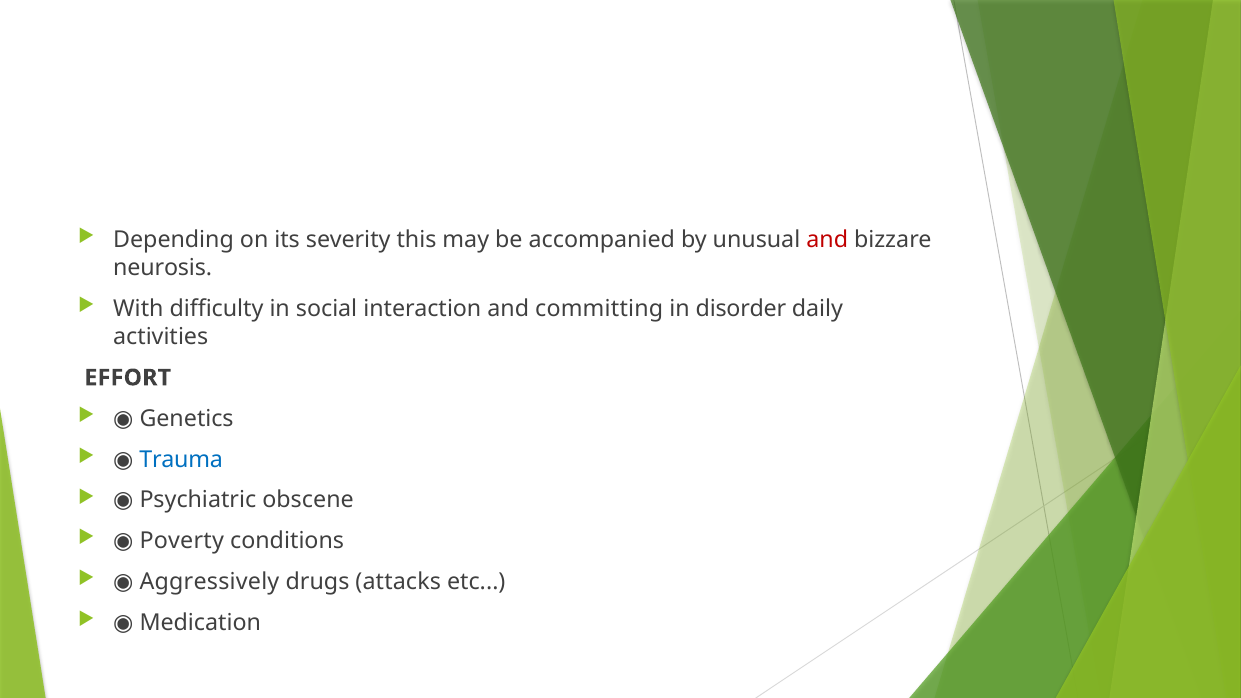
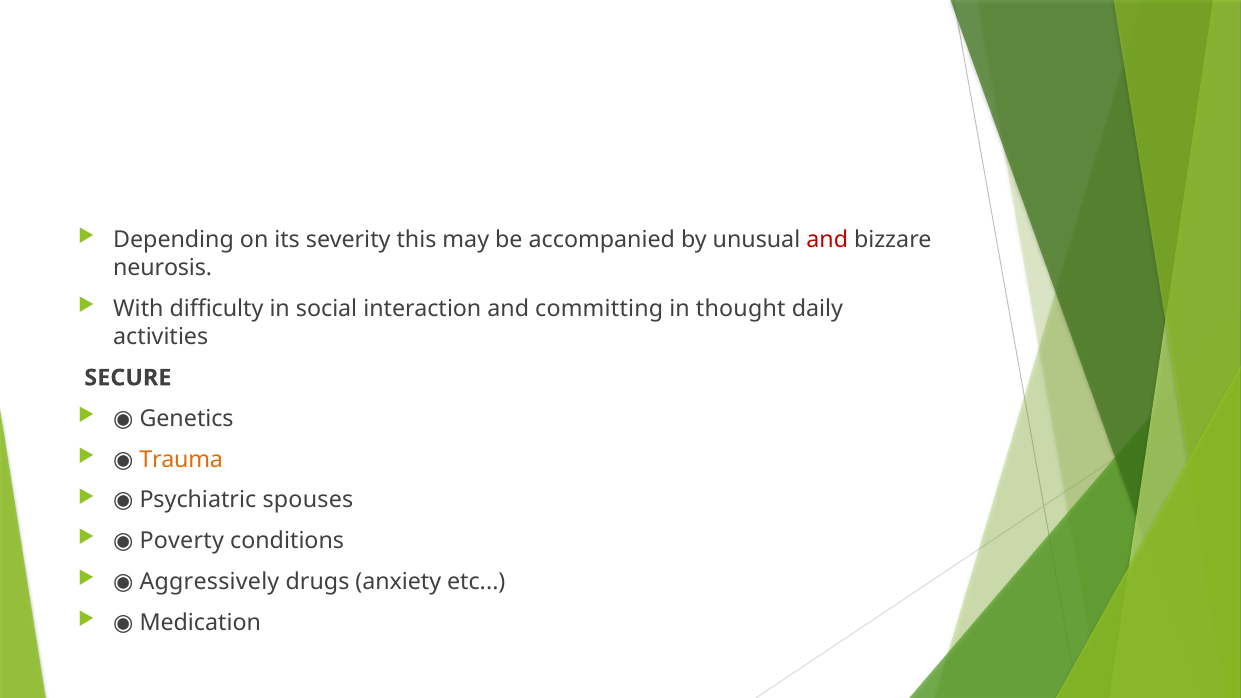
disorder: disorder -> thought
EFFORT: EFFORT -> SECURE
Trauma colour: blue -> orange
obscene: obscene -> spouses
attacks: attacks -> anxiety
